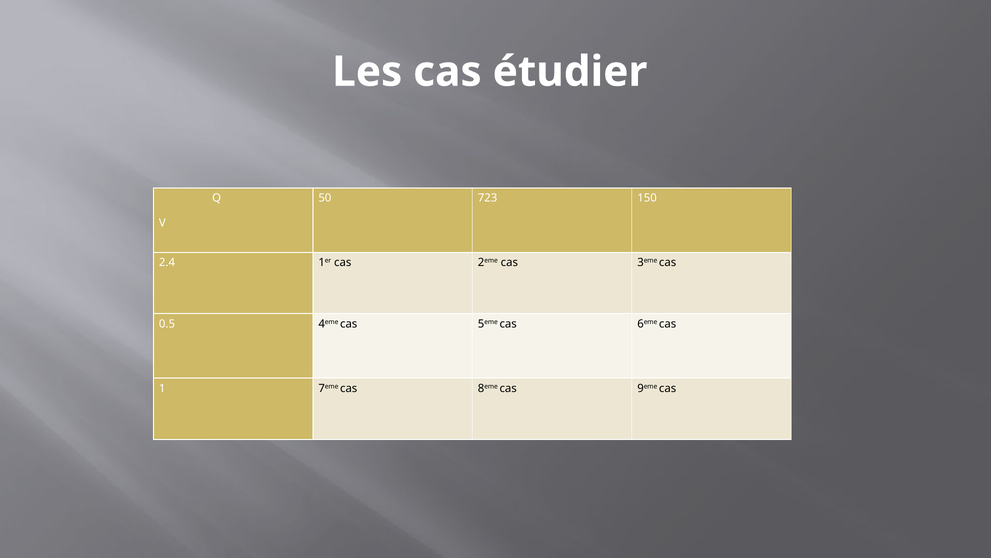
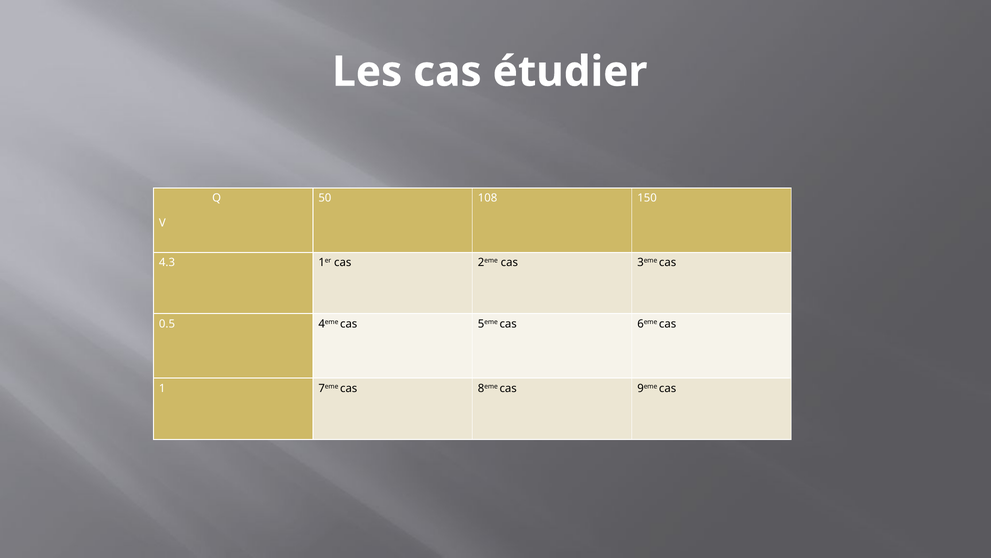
723: 723 -> 108
2.4: 2.4 -> 4.3
